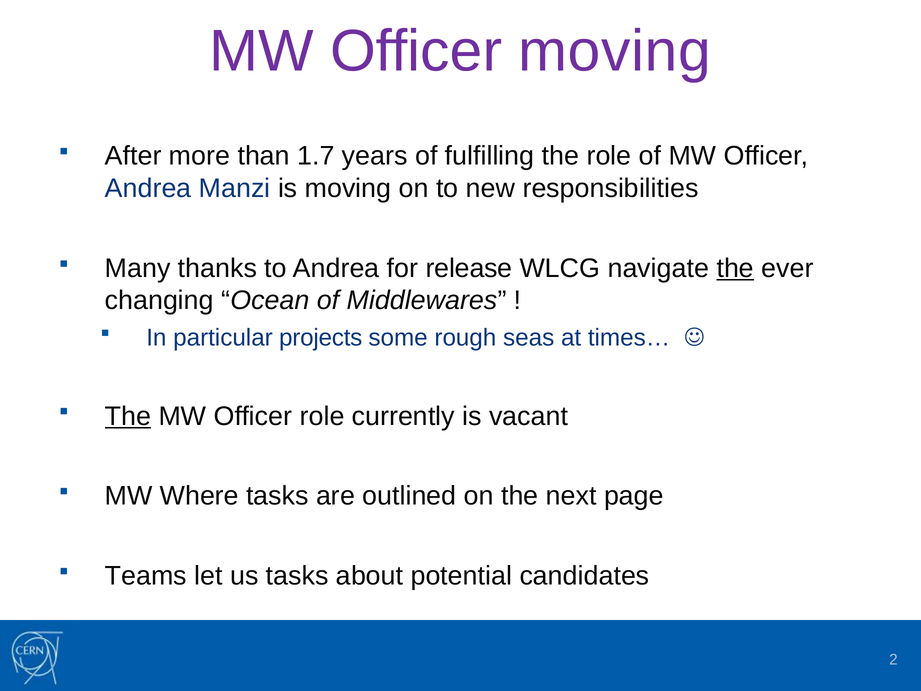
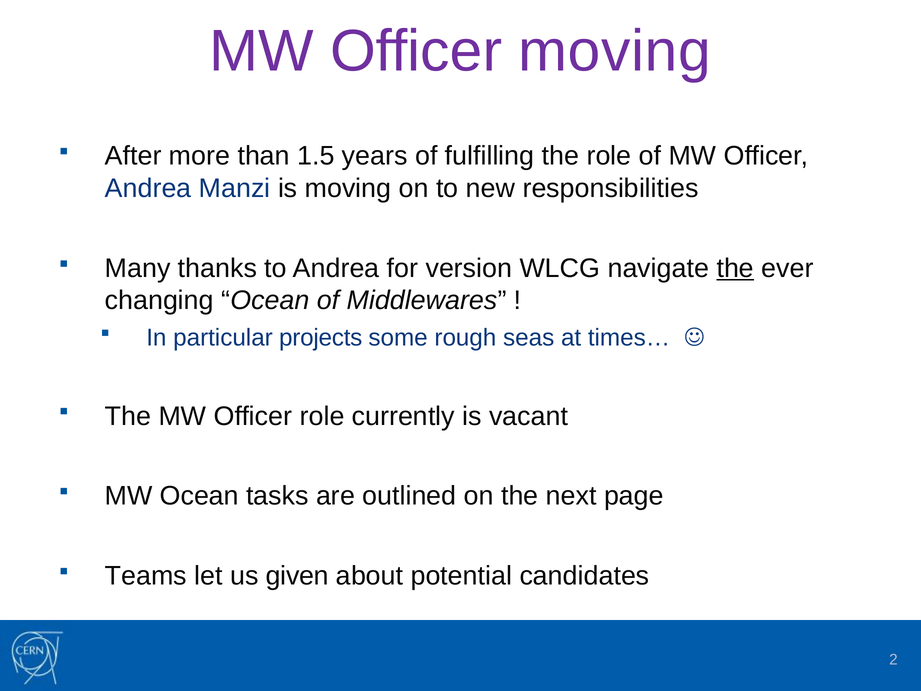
1.7: 1.7 -> 1.5
release: release -> version
The at (128, 416) underline: present -> none
MW Where: Where -> Ocean
us tasks: tasks -> given
